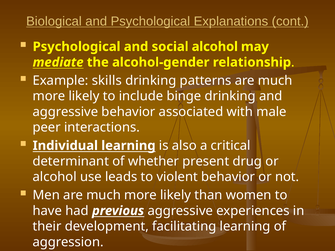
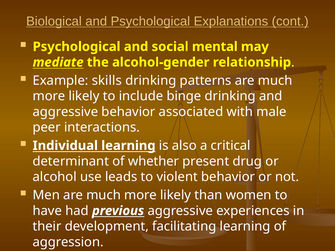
social alcohol: alcohol -> mental
